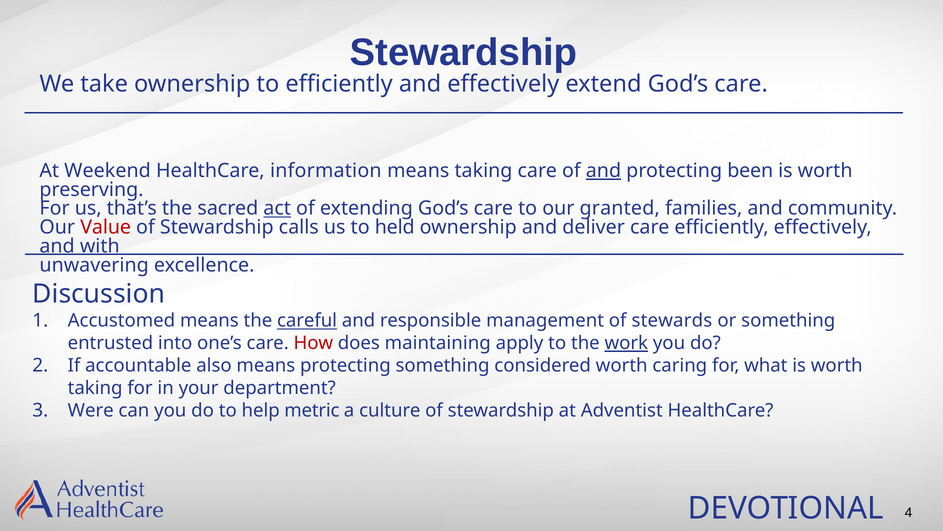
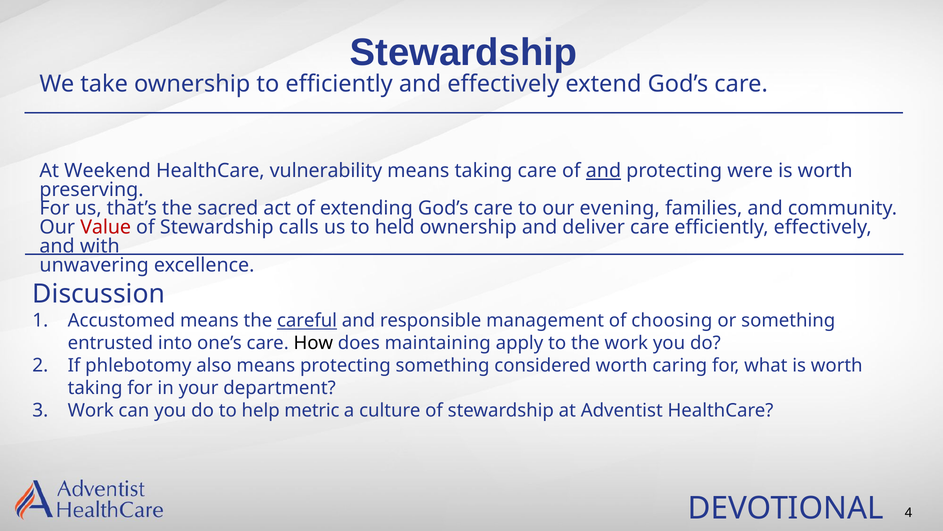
information: information -> vulnerability
been: been -> were
act underline: present -> none
granted: granted -> evening
stewards: stewards -> choosing
How colour: red -> black
work at (626, 343) underline: present -> none
accountable: accountable -> phlebotomy
Were at (91, 410): Were -> Work
